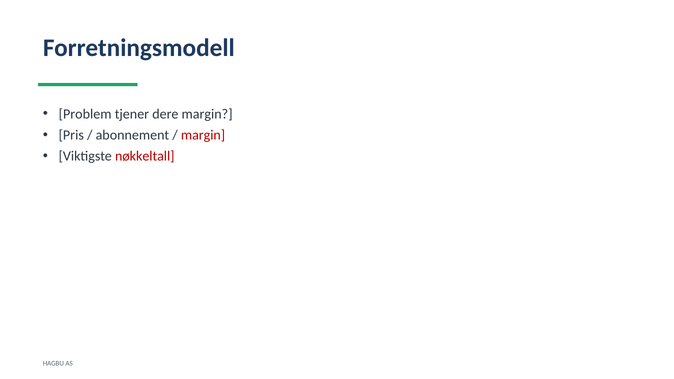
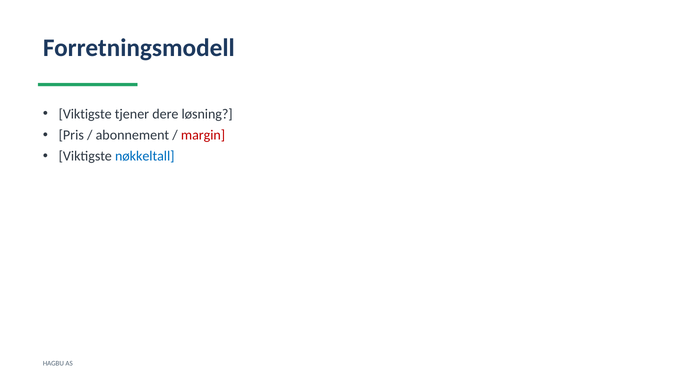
Problem at (85, 114): Problem -> Viktigste
dere margin: margin -> løsning
nøkkeltall colour: red -> blue
